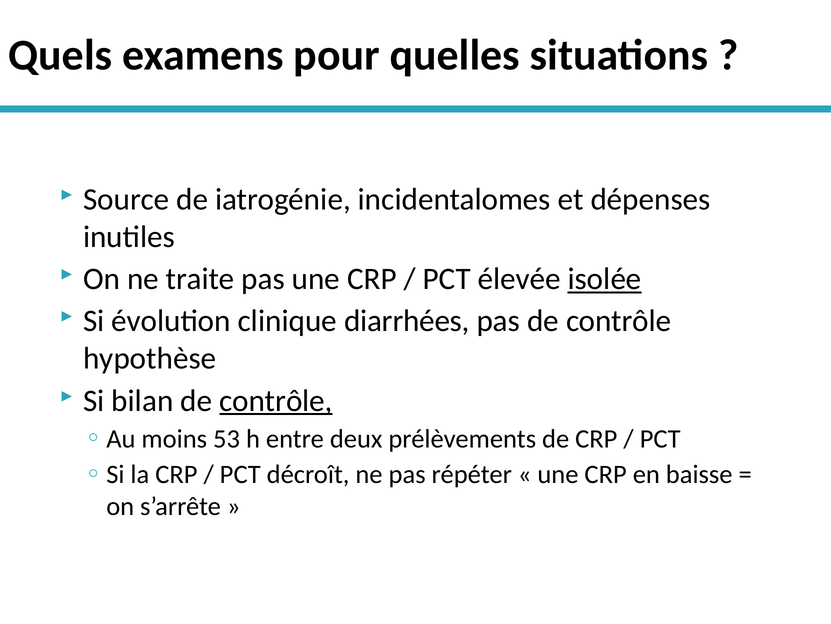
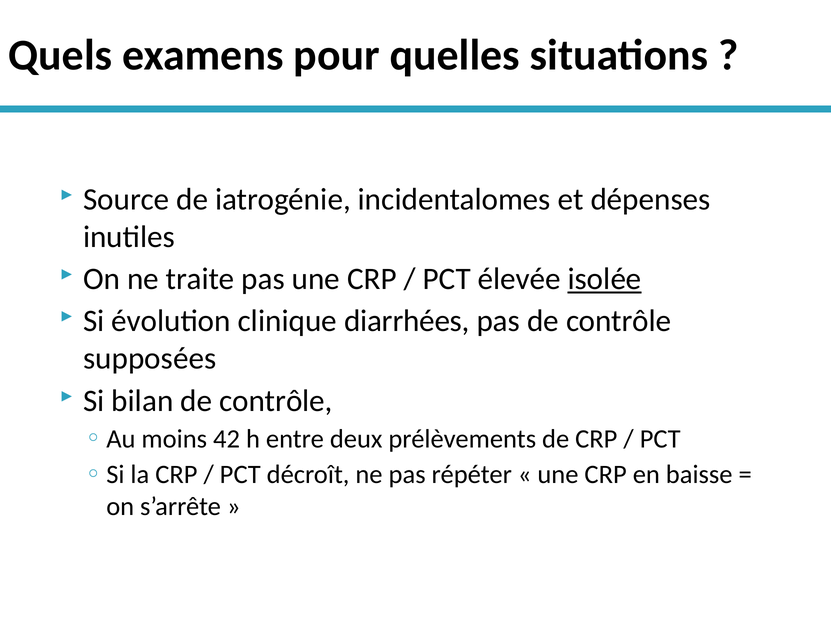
hypothèse: hypothèse -> supposées
contrôle at (276, 400) underline: present -> none
53: 53 -> 42
